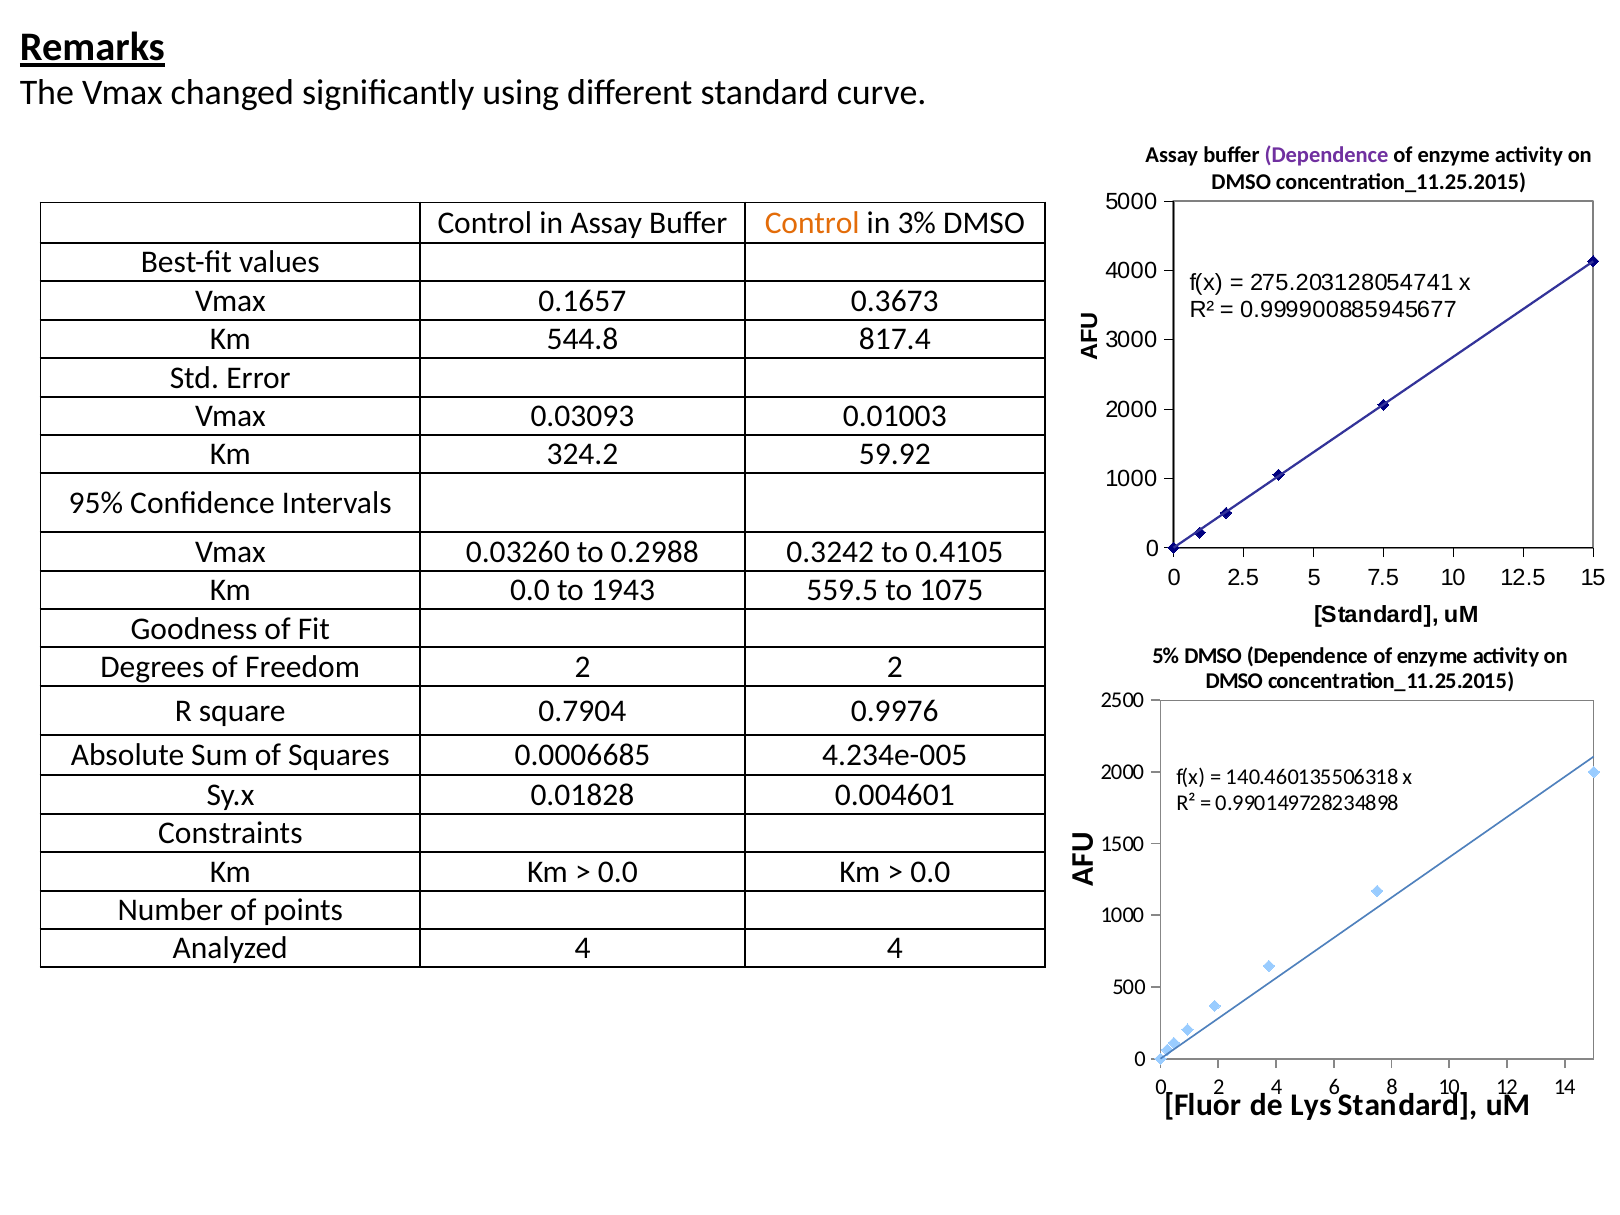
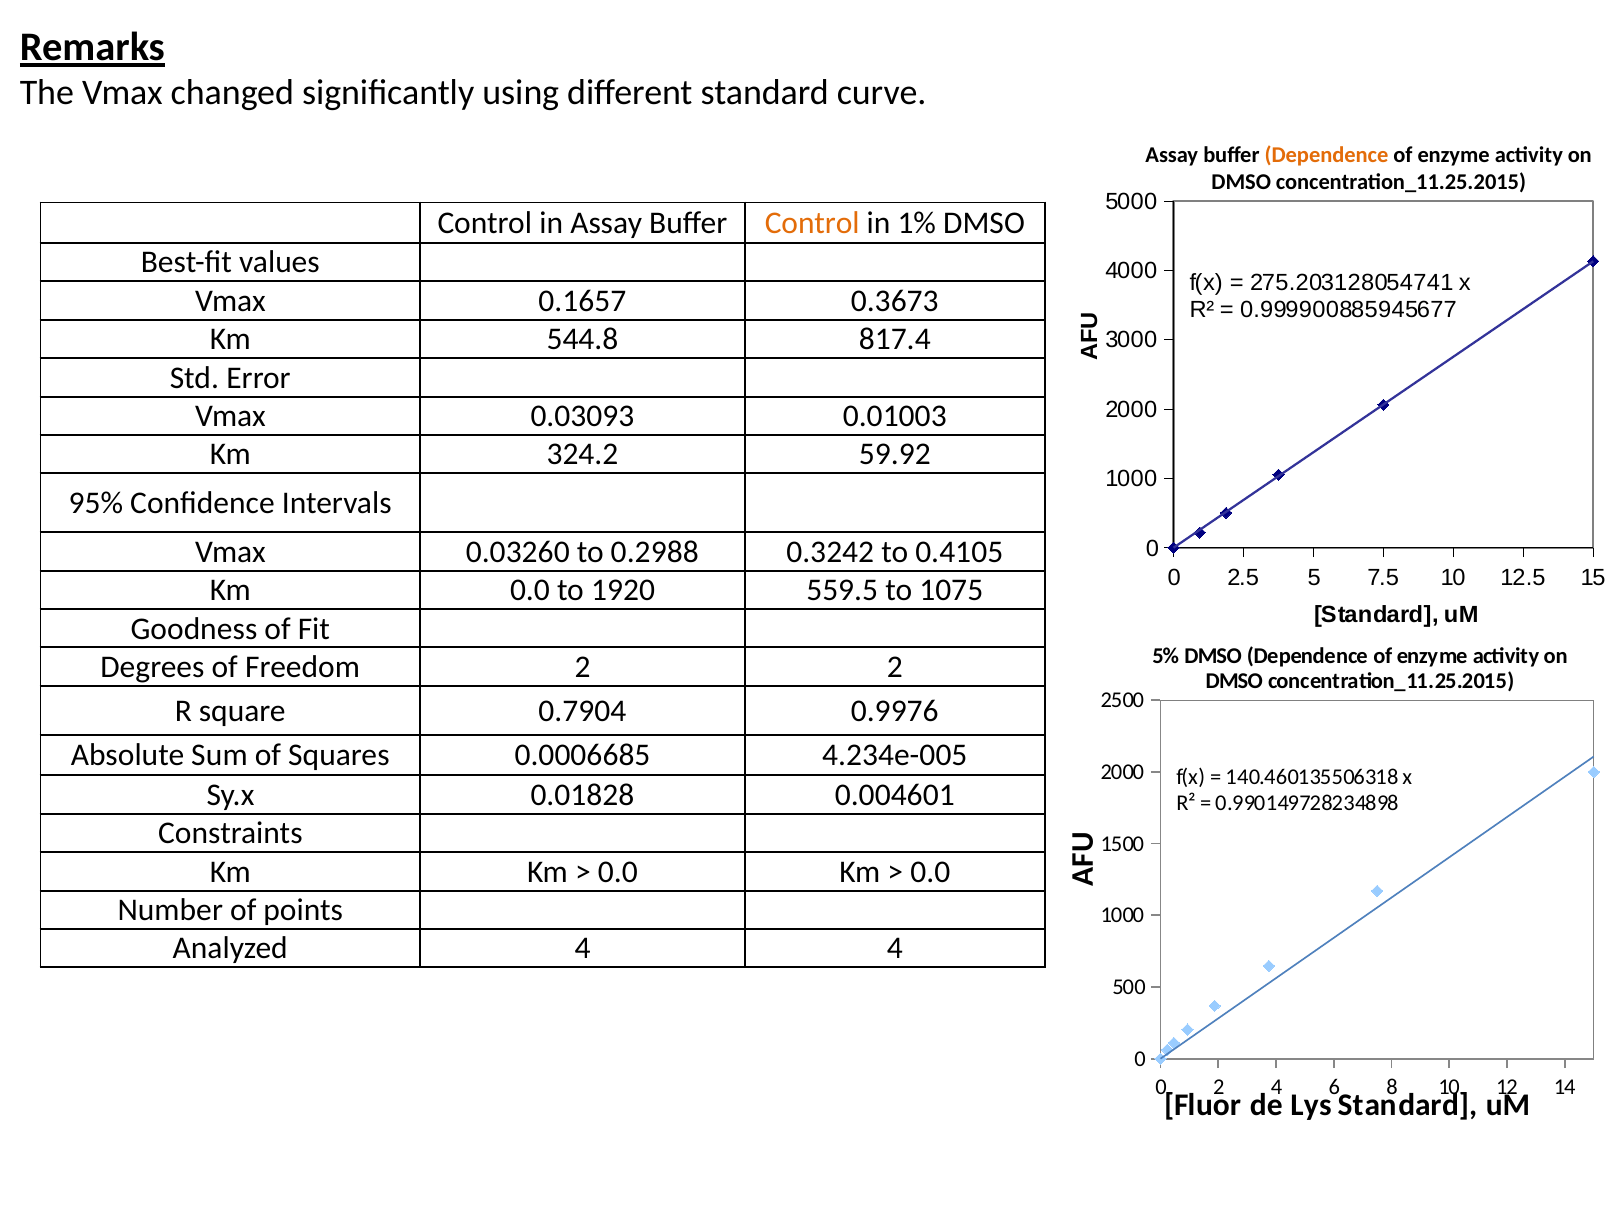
Dependence at (1326, 155) colour: purple -> orange
3%: 3% -> 1%
1943: 1943 -> 1920
